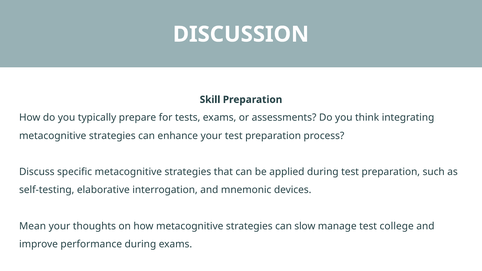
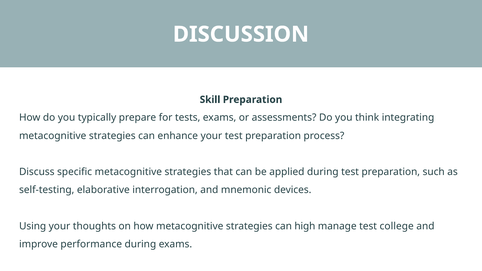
Mean: Mean -> Using
slow: slow -> high
